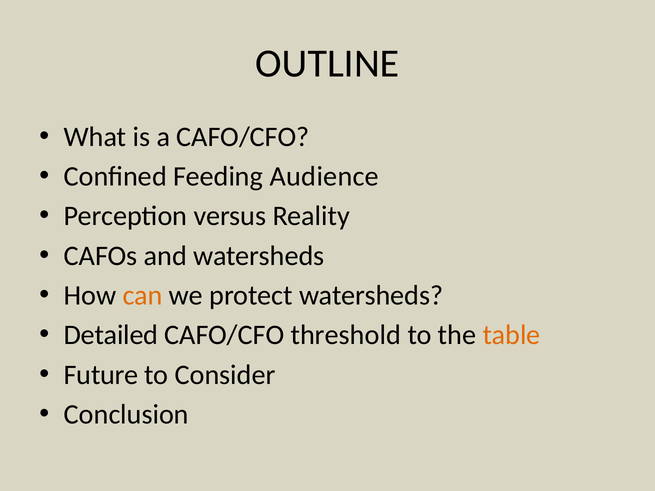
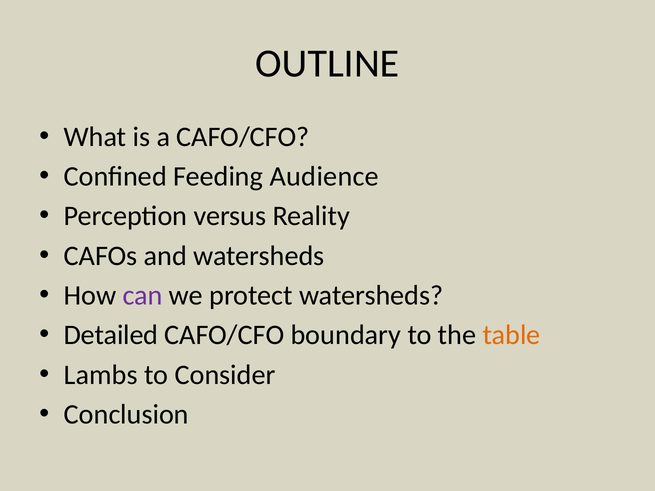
can colour: orange -> purple
threshold: threshold -> boundary
Future: Future -> Lambs
